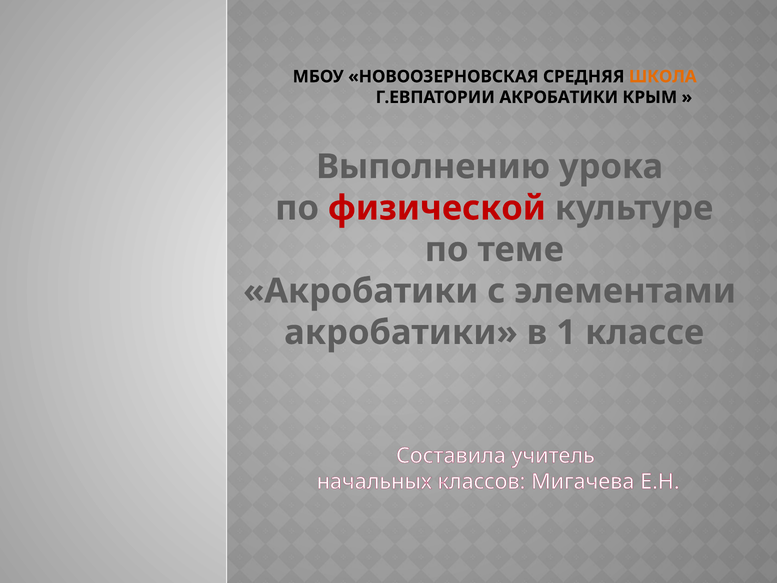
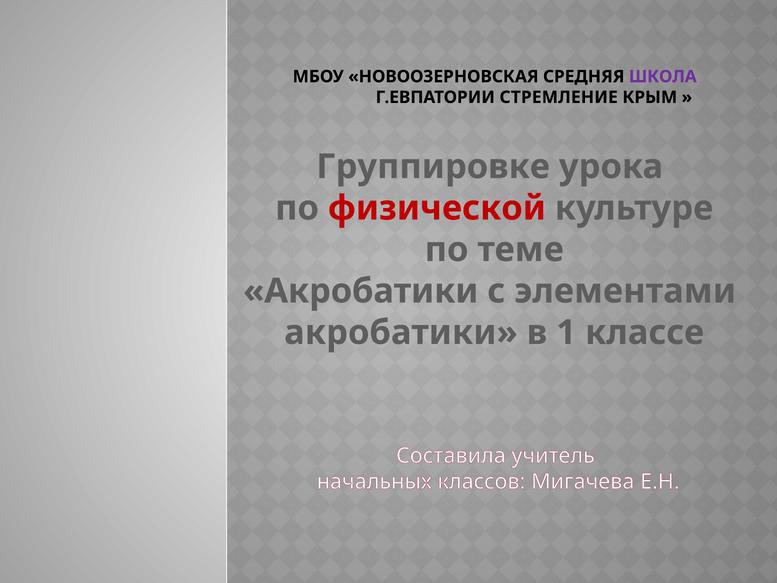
ШКОЛА colour: orange -> purple
Г.ЕВПАТОРИИ АКРОБАТИКИ: АКРОБАТИКИ -> СТРЕМЛЕНИЕ
Выполнению: Выполнению -> Группировке
